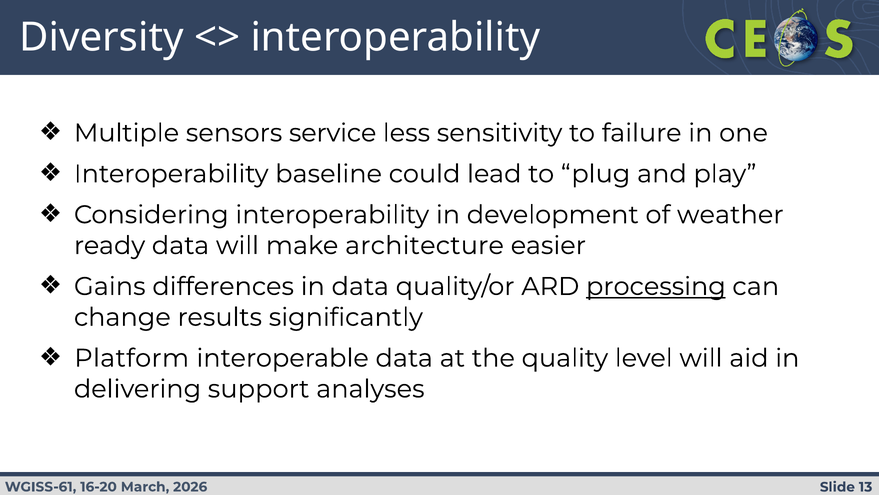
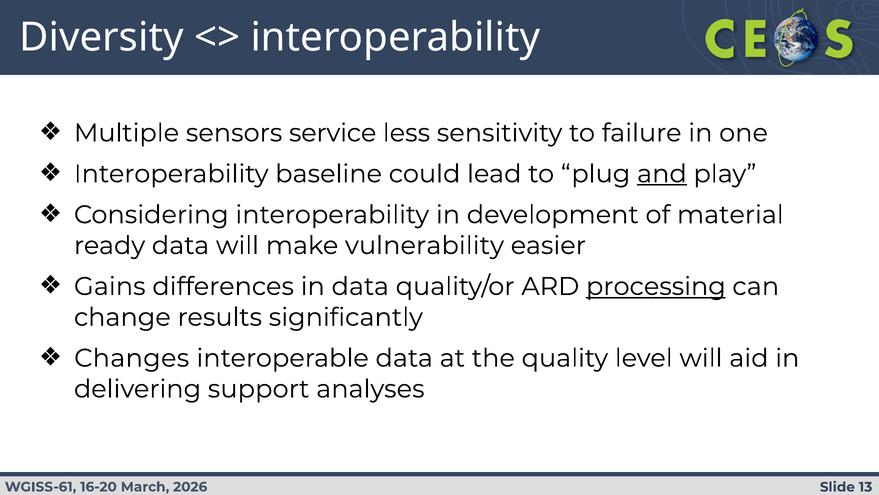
and underline: none -> present
weather: weather -> material
architecture: architecture -> vulnerability
Platform: Platform -> Changes
